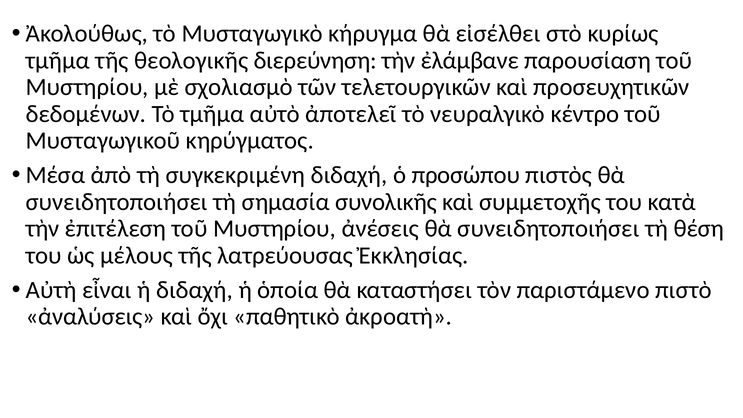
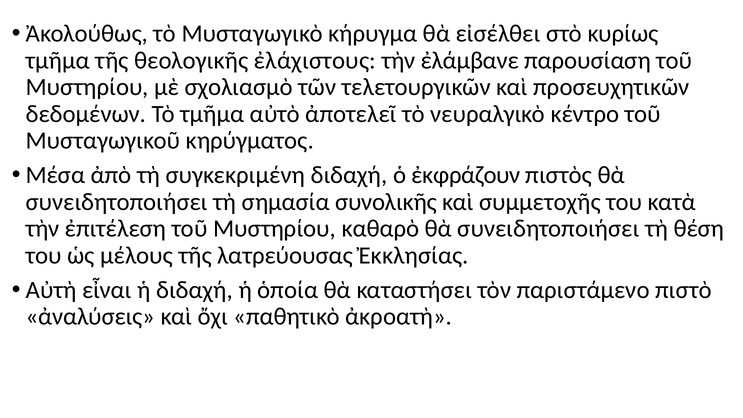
διερεύνηση: διερεύνηση -> ἐλάχιστους
προσώπου: προσώπου -> ἐκφράζουν
ἀνέσεις: ἀνέσεις -> καθαρὸ
